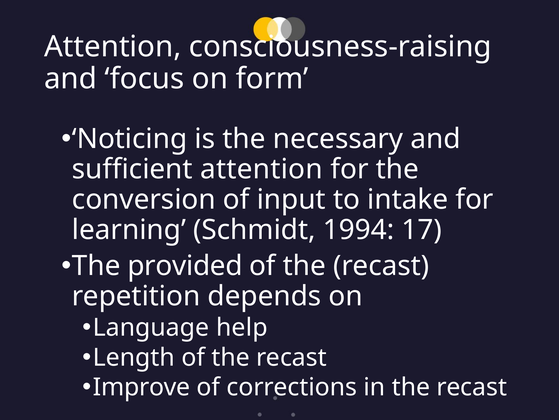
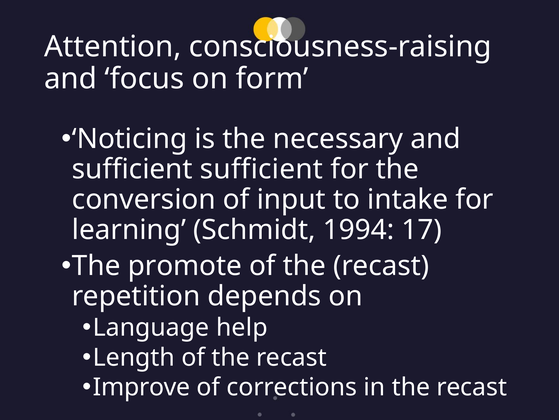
sufficient attention: attention -> sufficient
provided: provided -> promote
